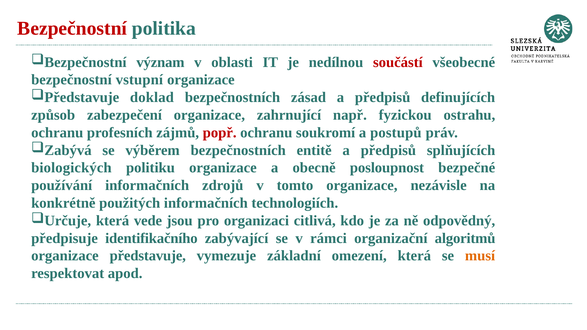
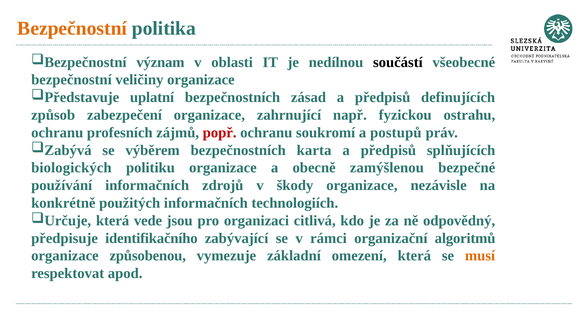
Bezpečnostní at (72, 29) colour: red -> orange
součástí colour: red -> black
vstupní: vstupní -> veličiny
doklad: doklad -> uplatní
entitě: entitě -> karta
posloupnost: posloupnost -> zamýšlenou
tomto: tomto -> škody
představuje: představuje -> způsobenou
